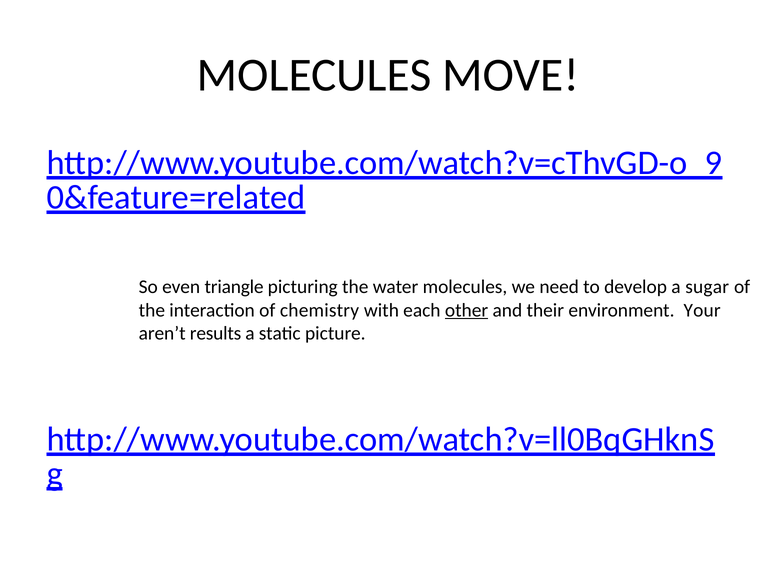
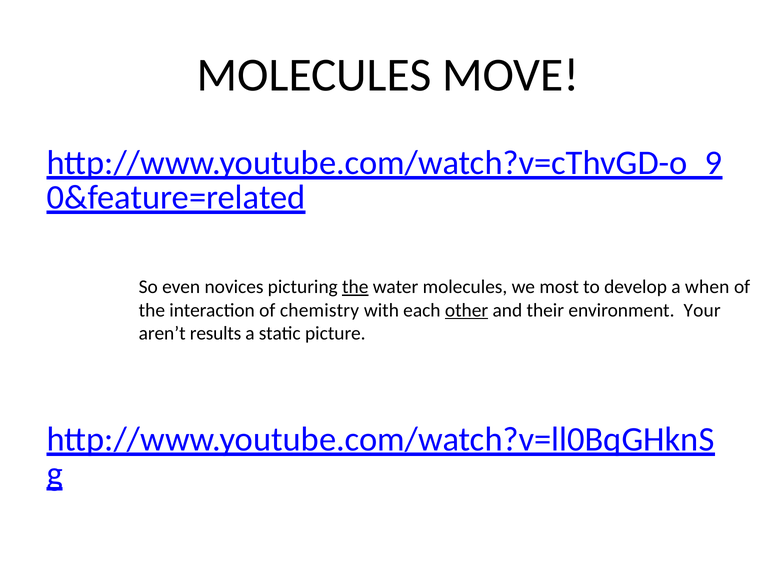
triangle: triangle -> novices
the at (355, 287) underline: none -> present
need: need -> most
sugar: sugar -> when
